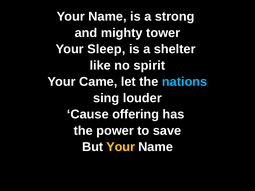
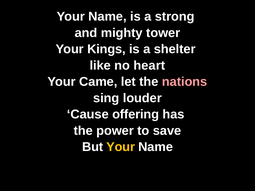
Sleep: Sleep -> Kings
spirit: spirit -> heart
nations colour: light blue -> pink
